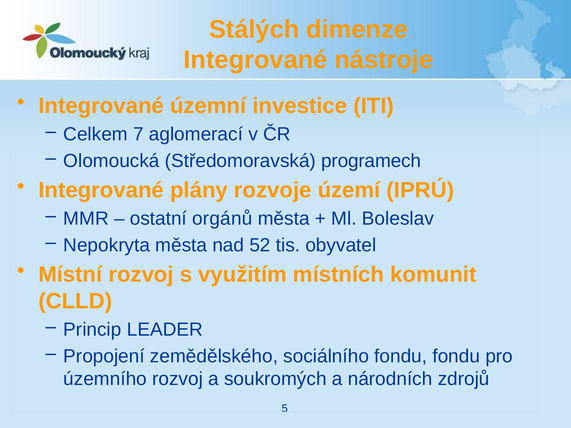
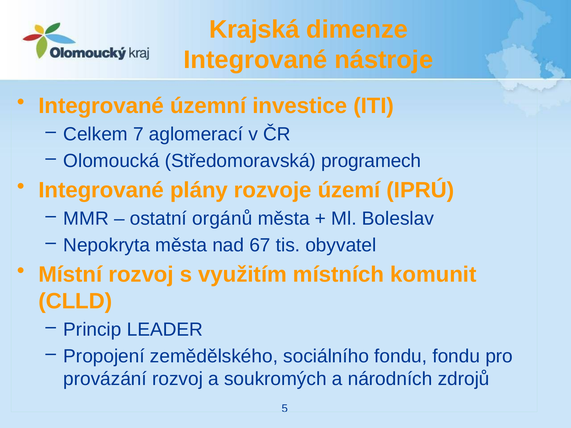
Stálých: Stálých -> Krajská
52: 52 -> 67
územního: územního -> provázání
